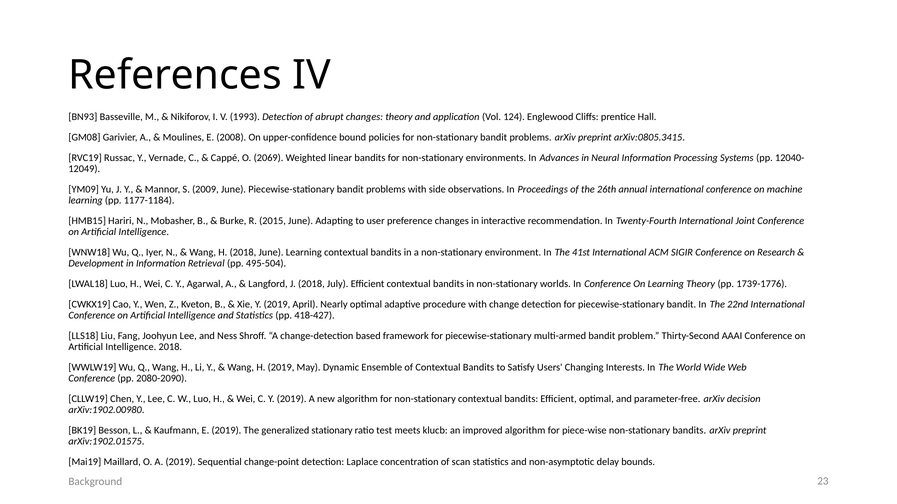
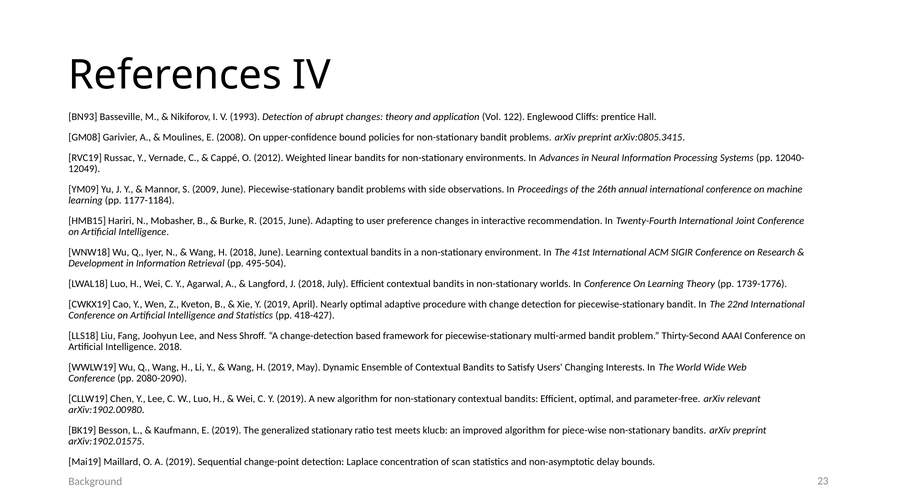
124: 124 -> 122
2069: 2069 -> 2012
decision: decision -> relevant
